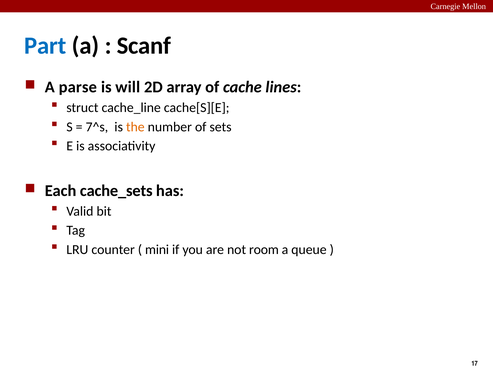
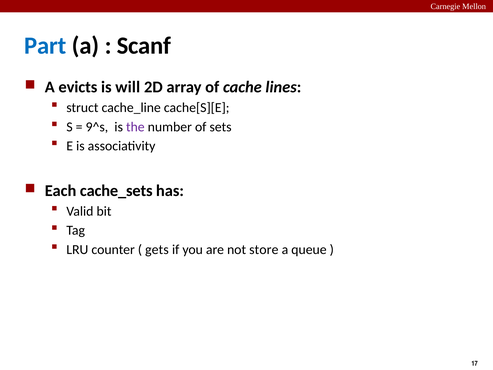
parse: parse -> evicts
7^s: 7^s -> 9^s
the colour: orange -> purple
mini: mini -> gets
room: room -> store
